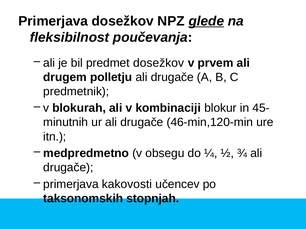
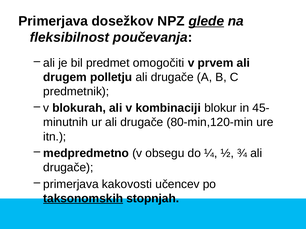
predmet dosežkov: dosežkov -> omogočiti
46-min,120-min: 46-min,120-min -> 80-min,120-min
taksonomskih underline: none -> present
